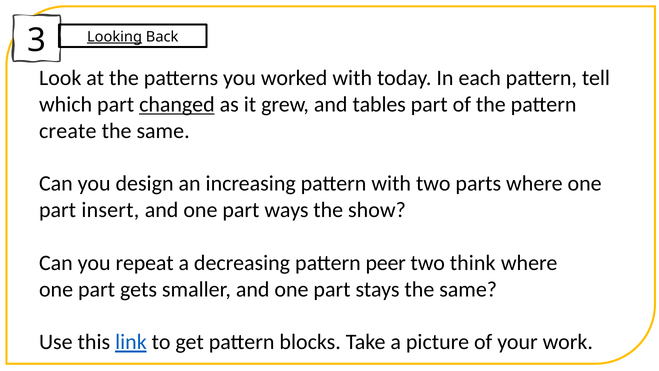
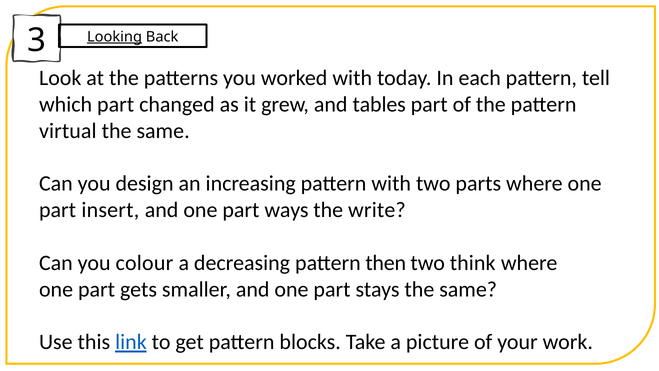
changed underline: present -> none
create: create -> virtual
show: show -> write
repeat: repeat -> colour
peer: peer -> then
